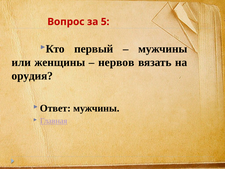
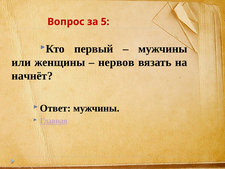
орудия: орудия -> начнёт
